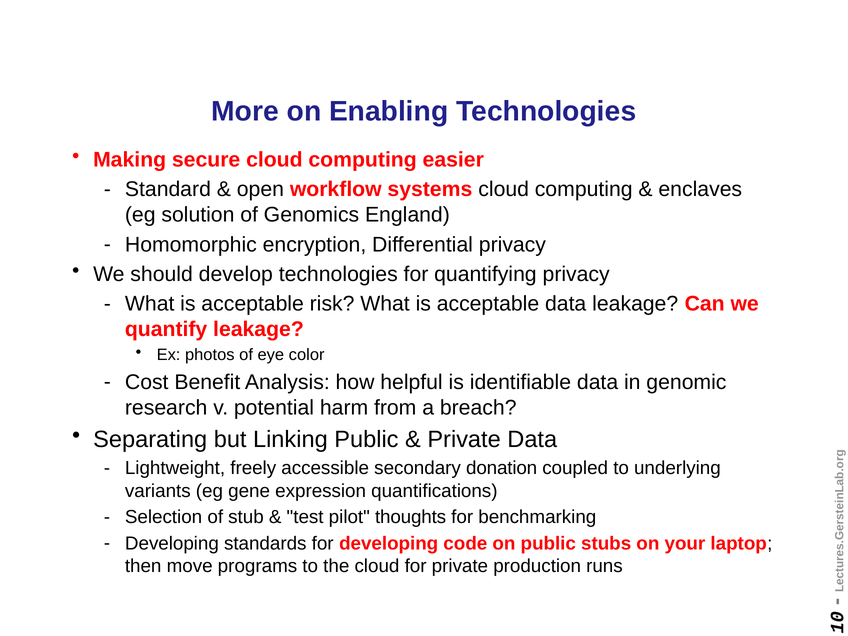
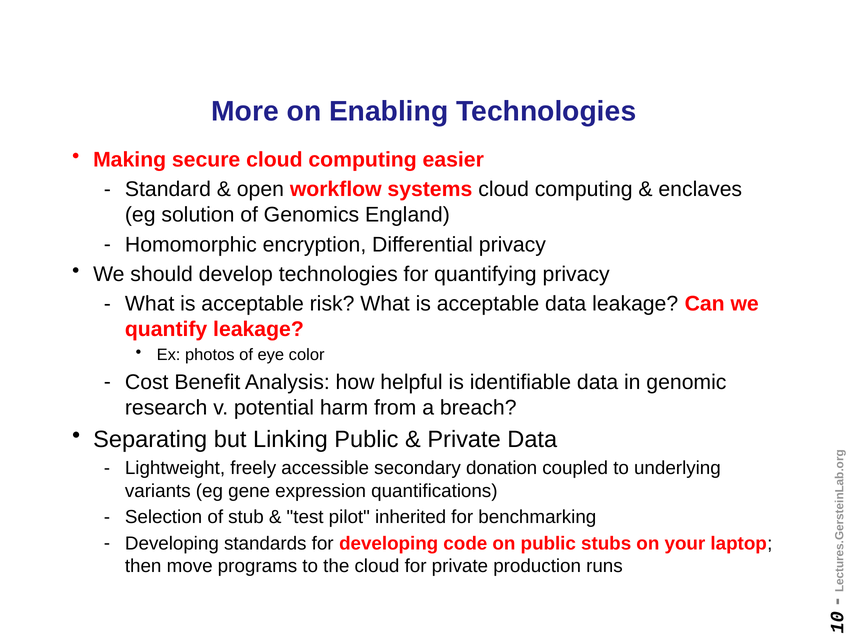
thoughts: thoughts -> inherited
